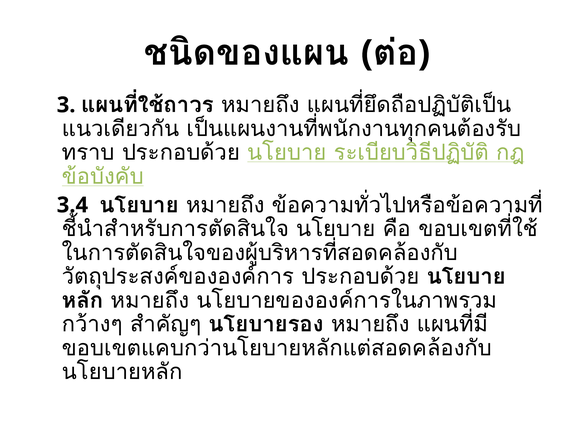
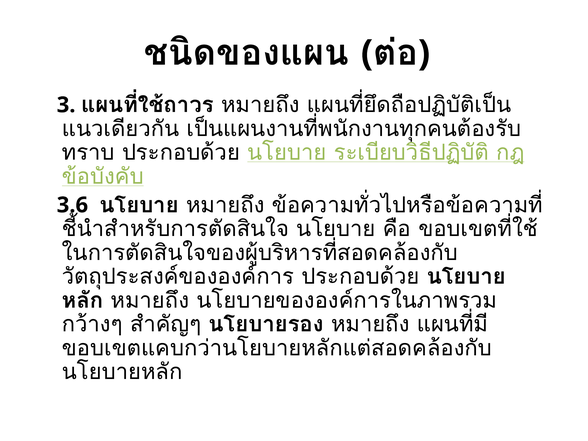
3.4: 3.4 -> 3.6
